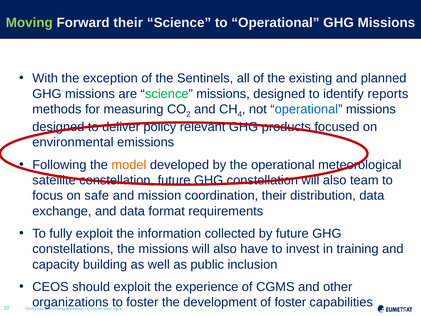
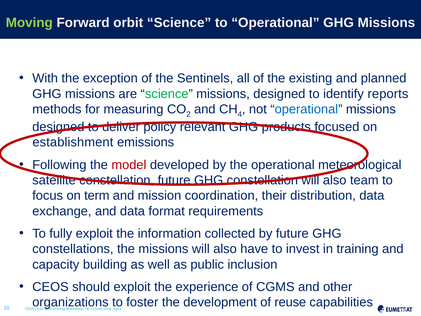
Forward their: their -> orbit
environmental: environmental -> establishment
model colour: orange -> red
safe: safe -> term
of foster: foster -> reuse
